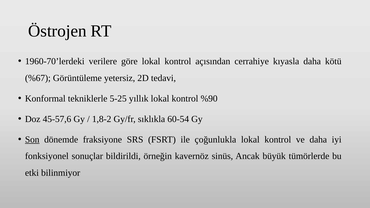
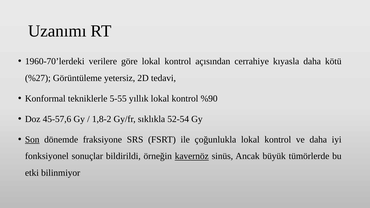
Östrojen: Östrojen -> Uzanımı
%67: %67 -> %27
5-25: 5-25 -> 5-55
60-54: 60-54 -> 52-54
kavernöz underline: none -> present
